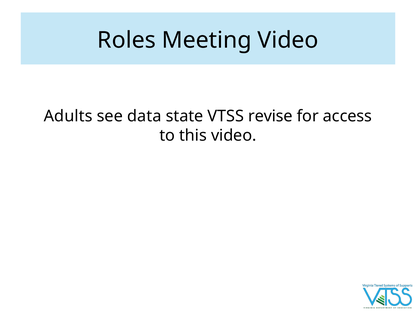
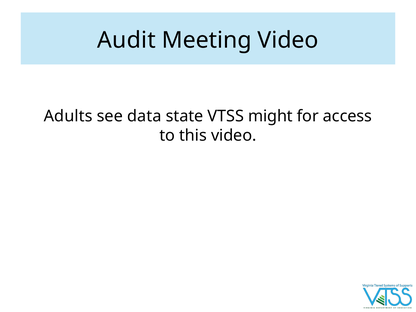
Roles: Roles -> Audit
revise: revise -> might
